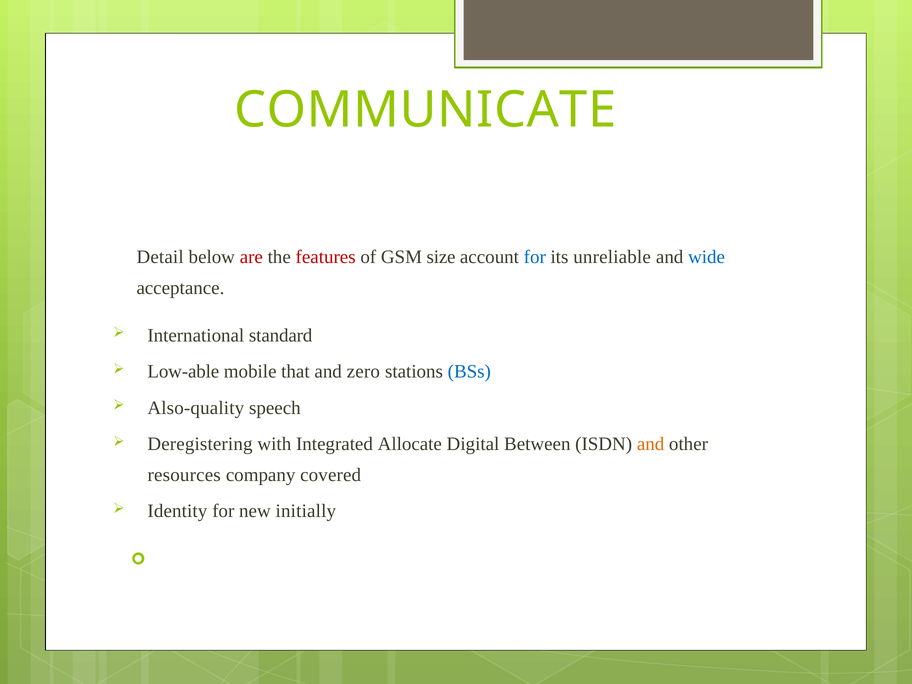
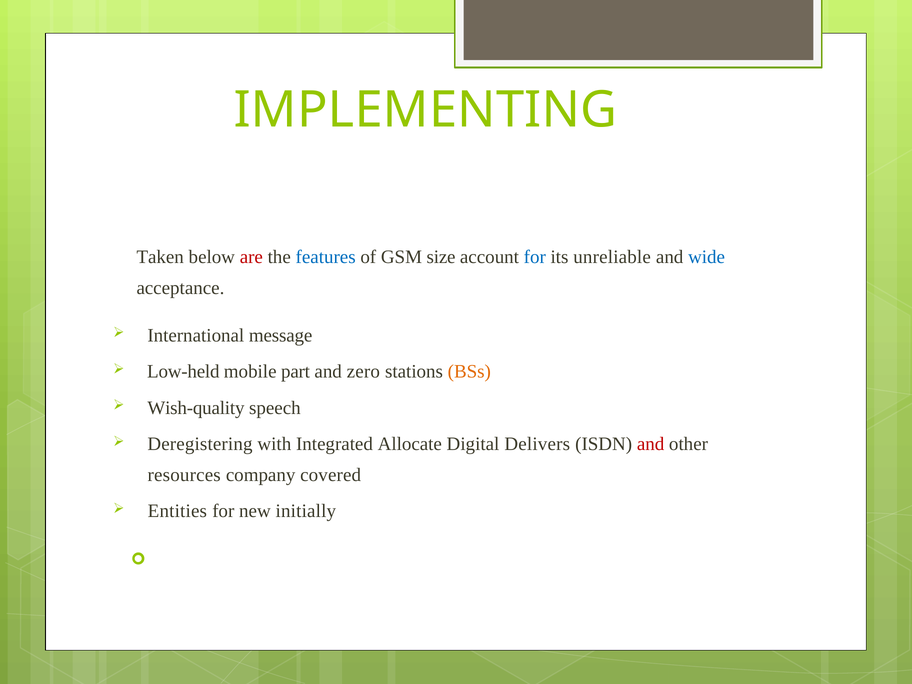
COMMUNICATE: COMMUNICATE -> IMPLEMENTING
Detail: Detail -> Taken
features colour: red -> blue
standard: standard -> message
Low-able: Low-able -> Low-held
that: that -> part
BSs colour: blue -> orange
Also-quality: Also-quality -> Wish-quality
Between: Between -> Delivers
and at (651, 444) colour: orange -> red
Identity: Identity -> Entities
